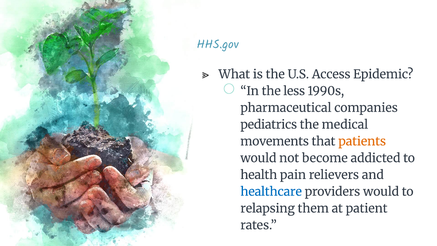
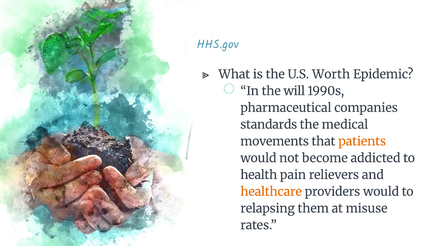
Access: Access -> Worth
less: less -> will
pediatrics: pediatrics -> standards
healthcare colour: blue -> orange
patient: patient -> misuse
